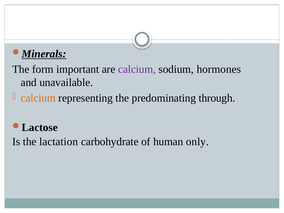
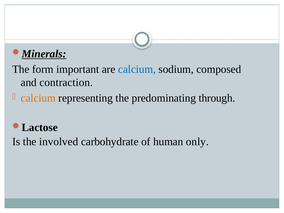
calcium at (137, 69) colour: purple -> blue
hormones: hormones -> composed
unavailable: unavailable -> contraction
lactation: lactation -> involved
